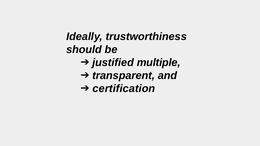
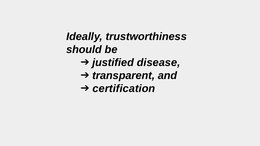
multiple: multiple -> disease
